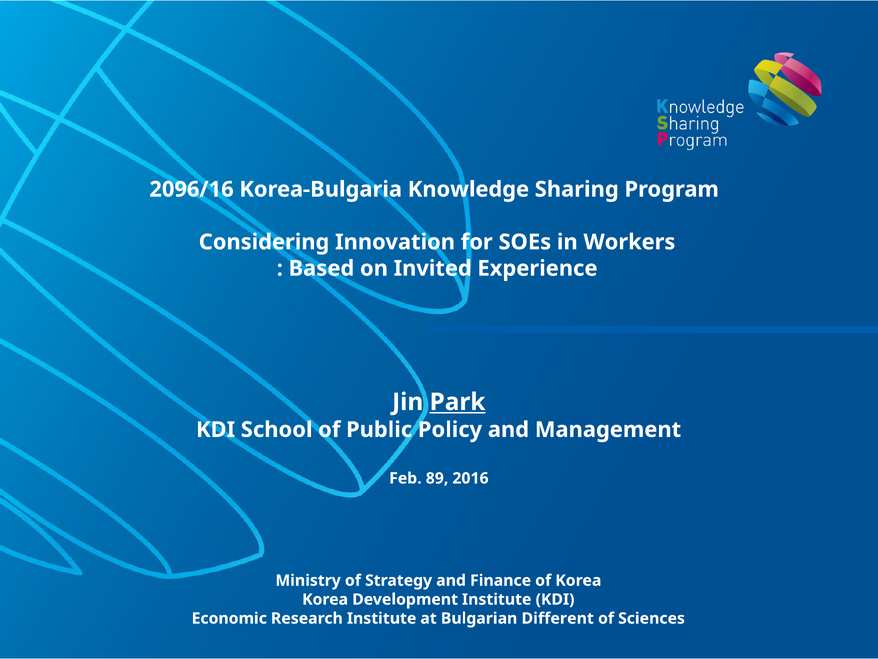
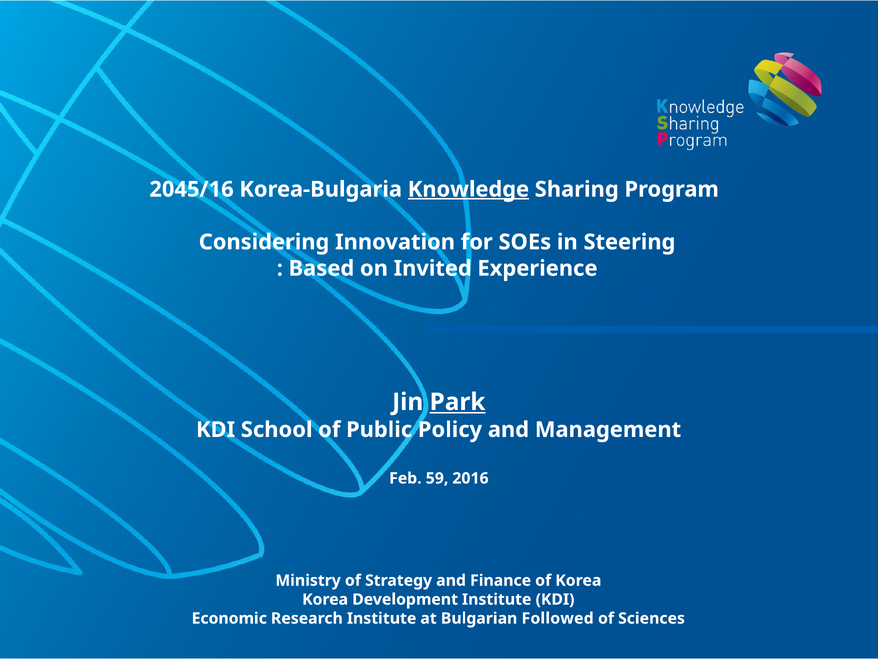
2096/16: 2096/16 -> 2045/16
Knowledge underline: none -> present
Workers: Workers -> Steering
89: 89 -> 59
Different: Different -> Followed
